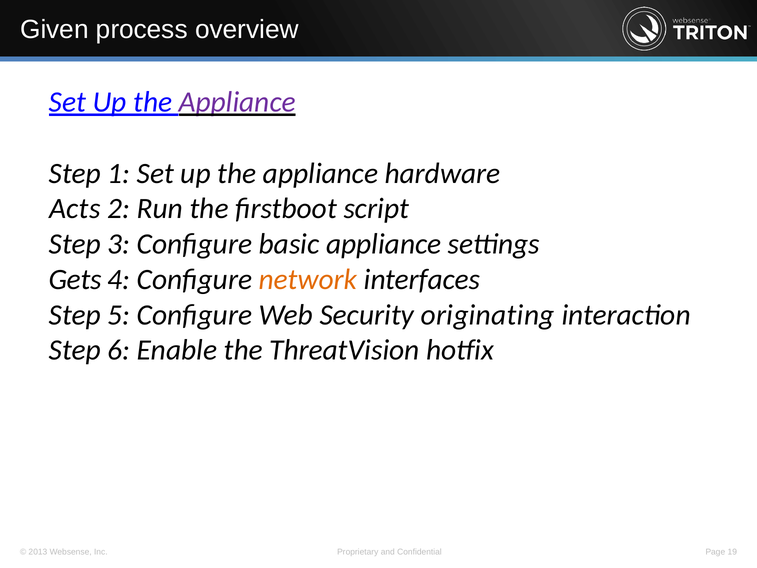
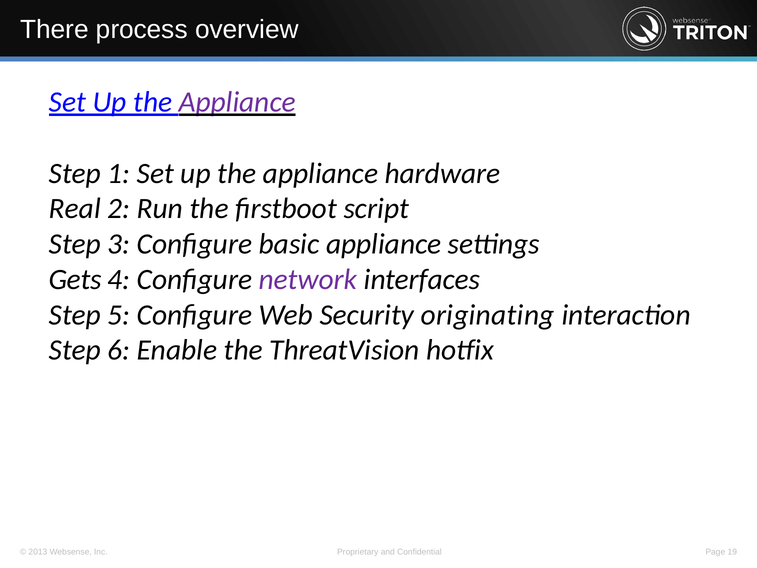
Given: Given -> There
Acts: Acts -> Real
network colour: orange -> purple
